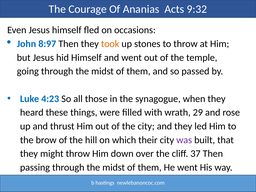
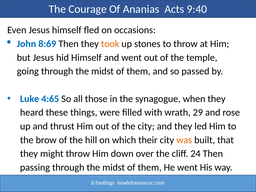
9:32: 9:32 -> 9:40
8:97: 8:97 -> 8:69
4:23: 4:23 -> 4:65
was colour: purple -> orange
37: 37 -> 24
